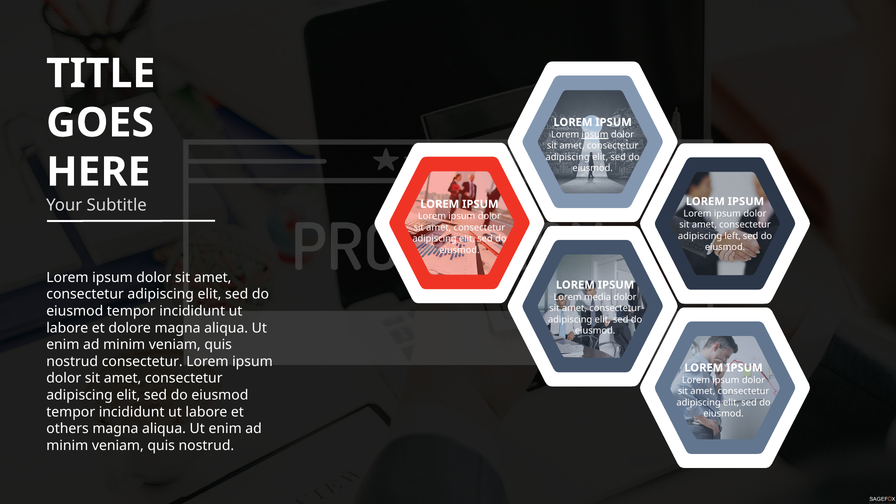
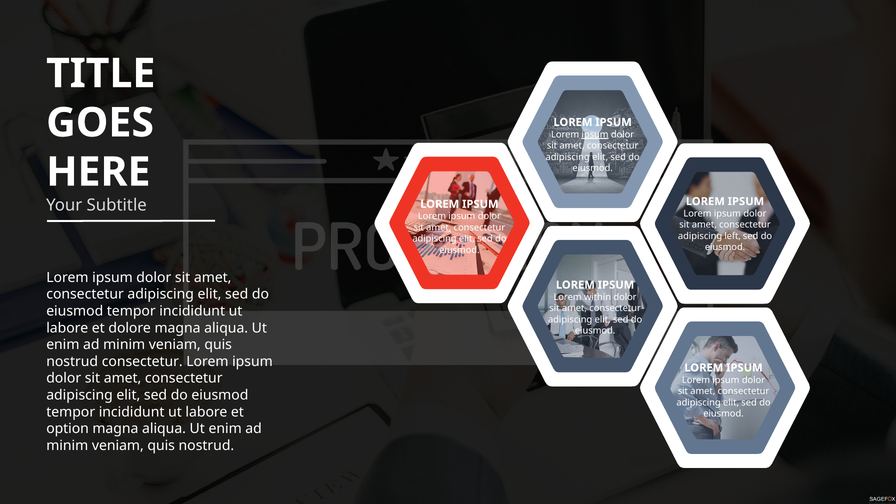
amet at (439, 228) underline: none -> present
media: media -> within
others: others -> option
